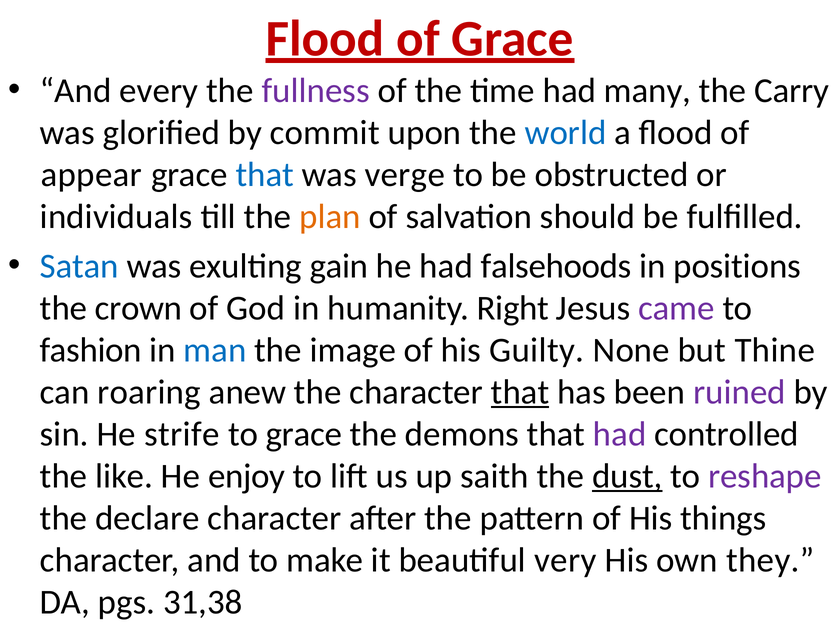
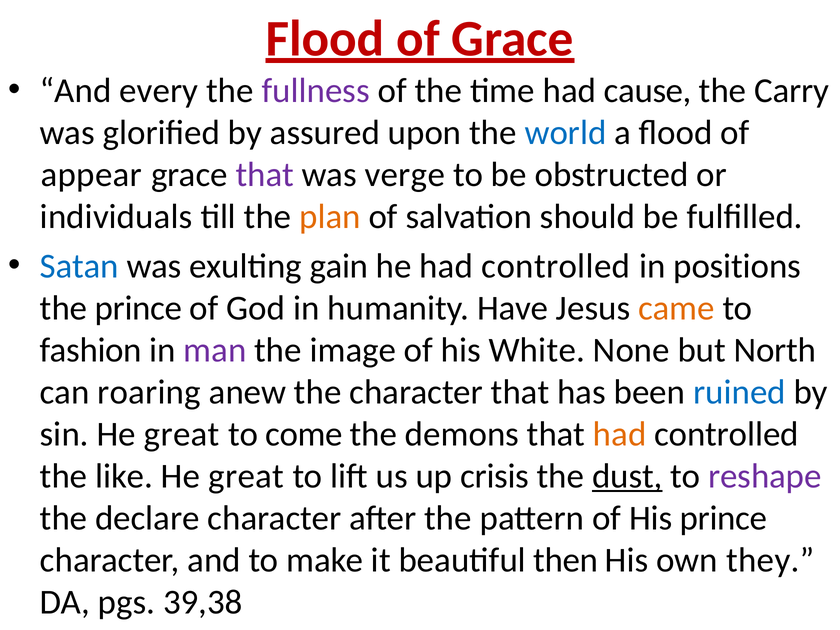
many: many -> cause
commit: commit -> assured
that at (265, 175) colour: blue -> purple
he had falsehoods: falsehoods -> controlled
the crown: crown -> prince
Right: Right -> Have
came colour: purple -> orange
man colour: blue -> purple
Guilty: Guilty -> White
Thine: Thine -> North
that at (520, 392) underline: present -> none
ruined colour: purple -> blue
sin He strife: strife -> great
to grace: grace -> come
had at (620, 434) colour: purple -> orange
enjoy at (247, 476): enjoy -> great
saith: saith -> crisis
His things: things -> prince
very: very -> then
31,38: 31,38 -> 39,38
